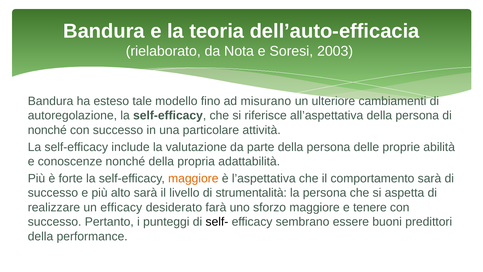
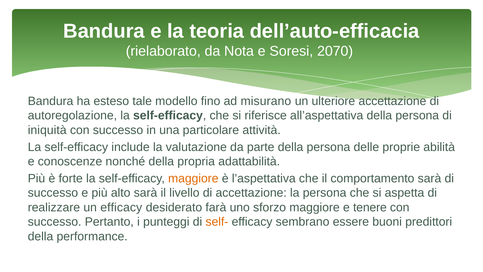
2003: 2003 -> 2070
ulteriore cambiamenti: cambiamenti -> accettazione
nonché at (47, 130): nonché -> iniquità
di strumentalità: strumentalità -> accettazione
self- colour: black -> orange
